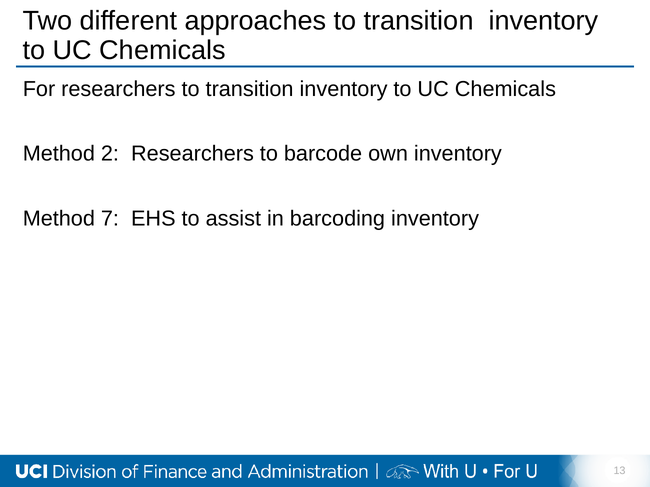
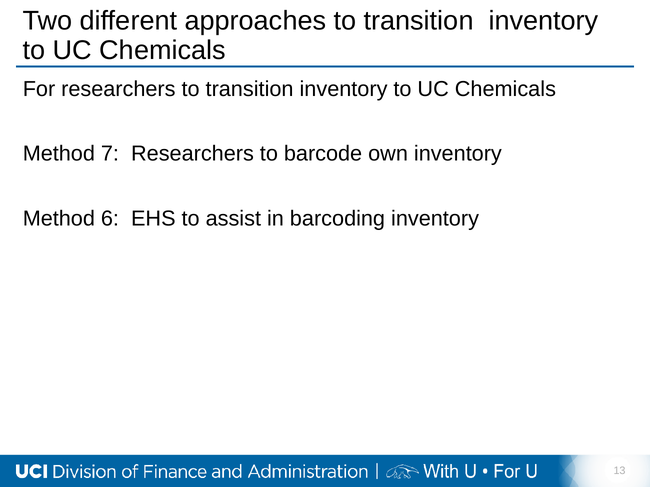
2: 2 -> 7
7: 7 -> 6
